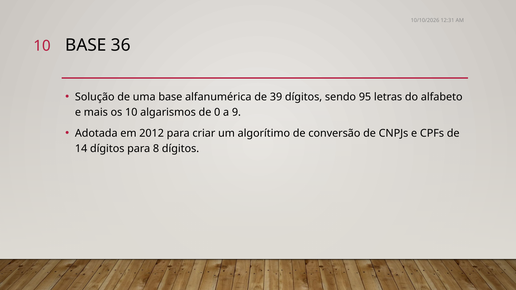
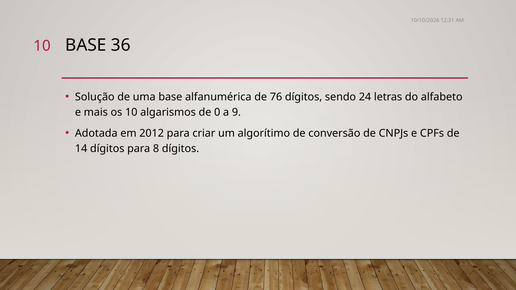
39: 39 -> 76
95: 95 -> 24
